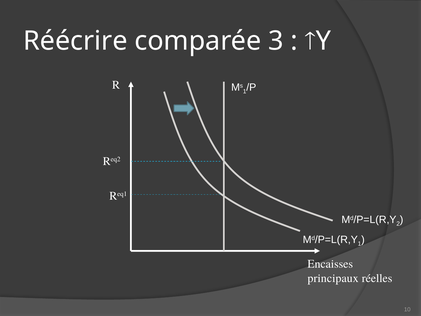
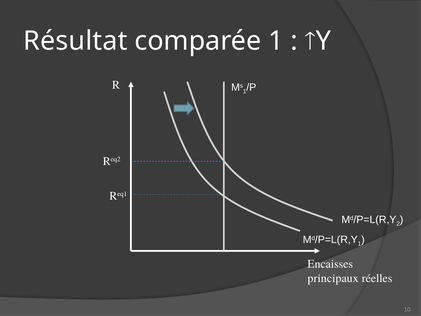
Réécrire: Réécrire -> Résultat
comparée 3: 3 -> 1
